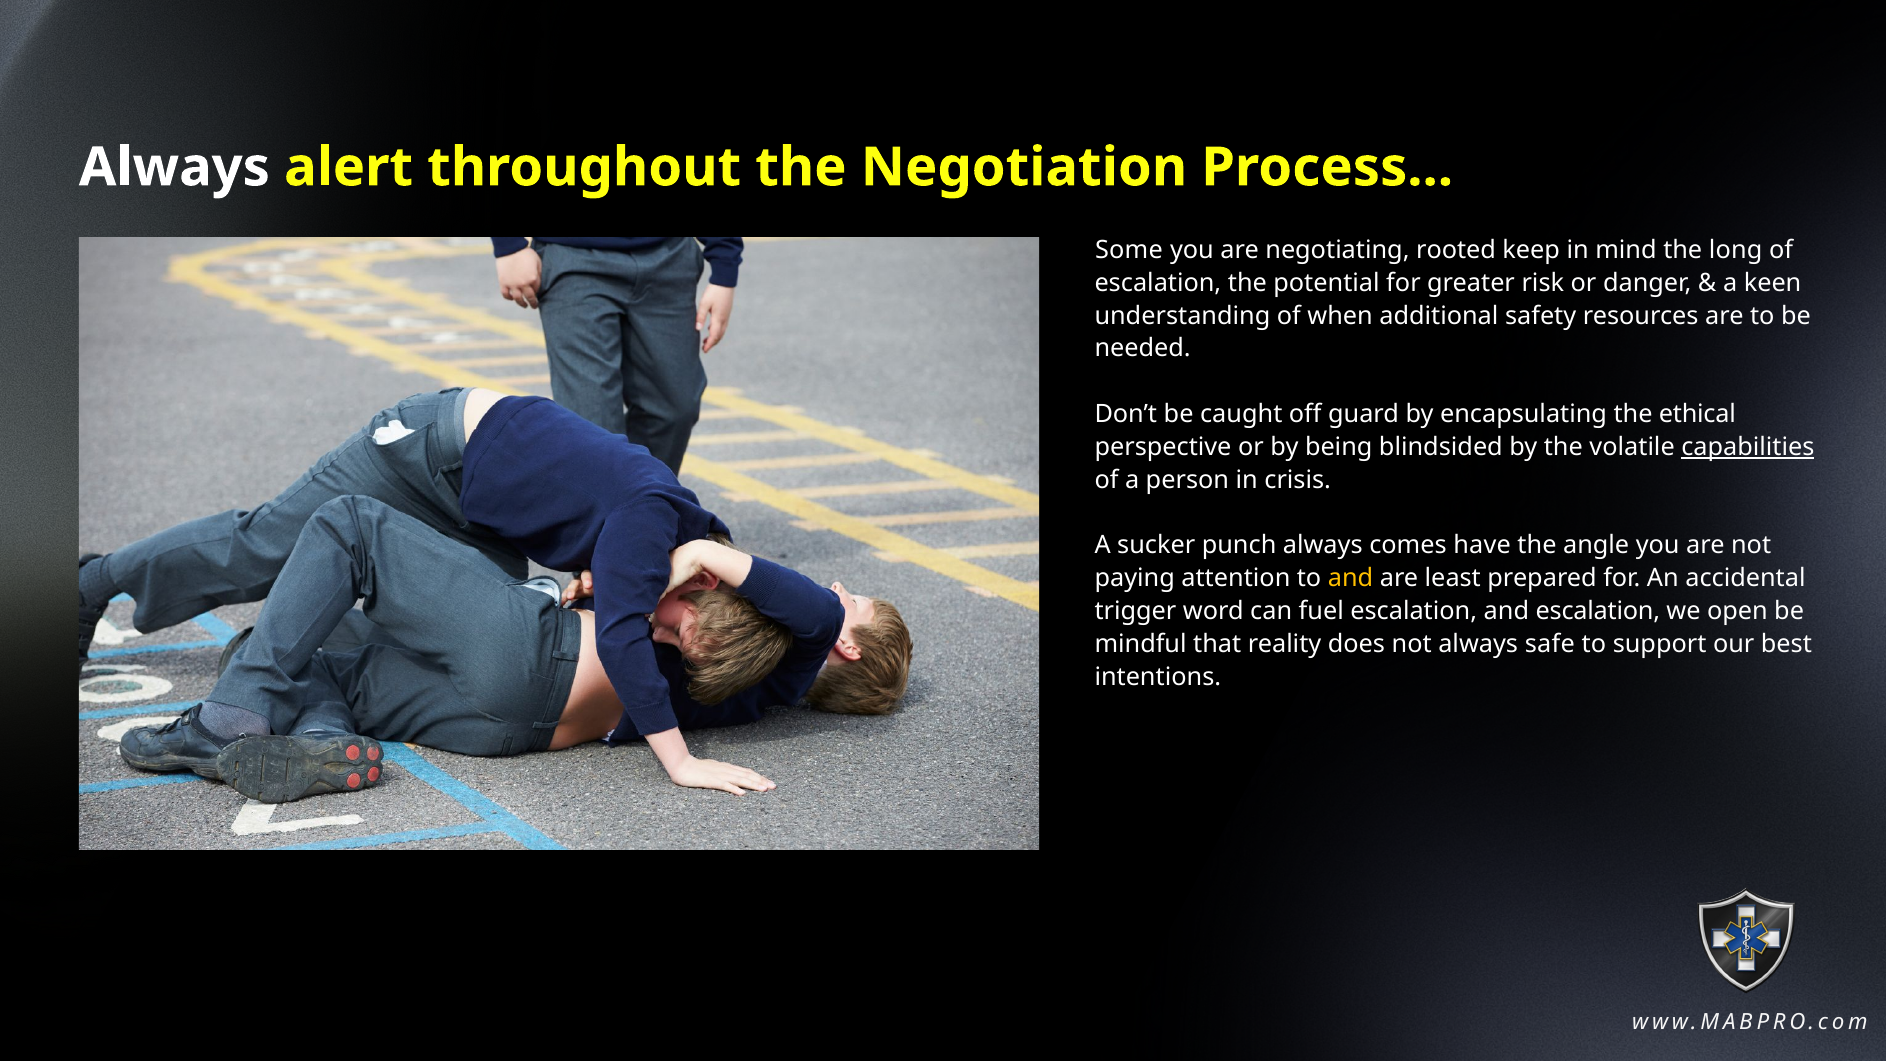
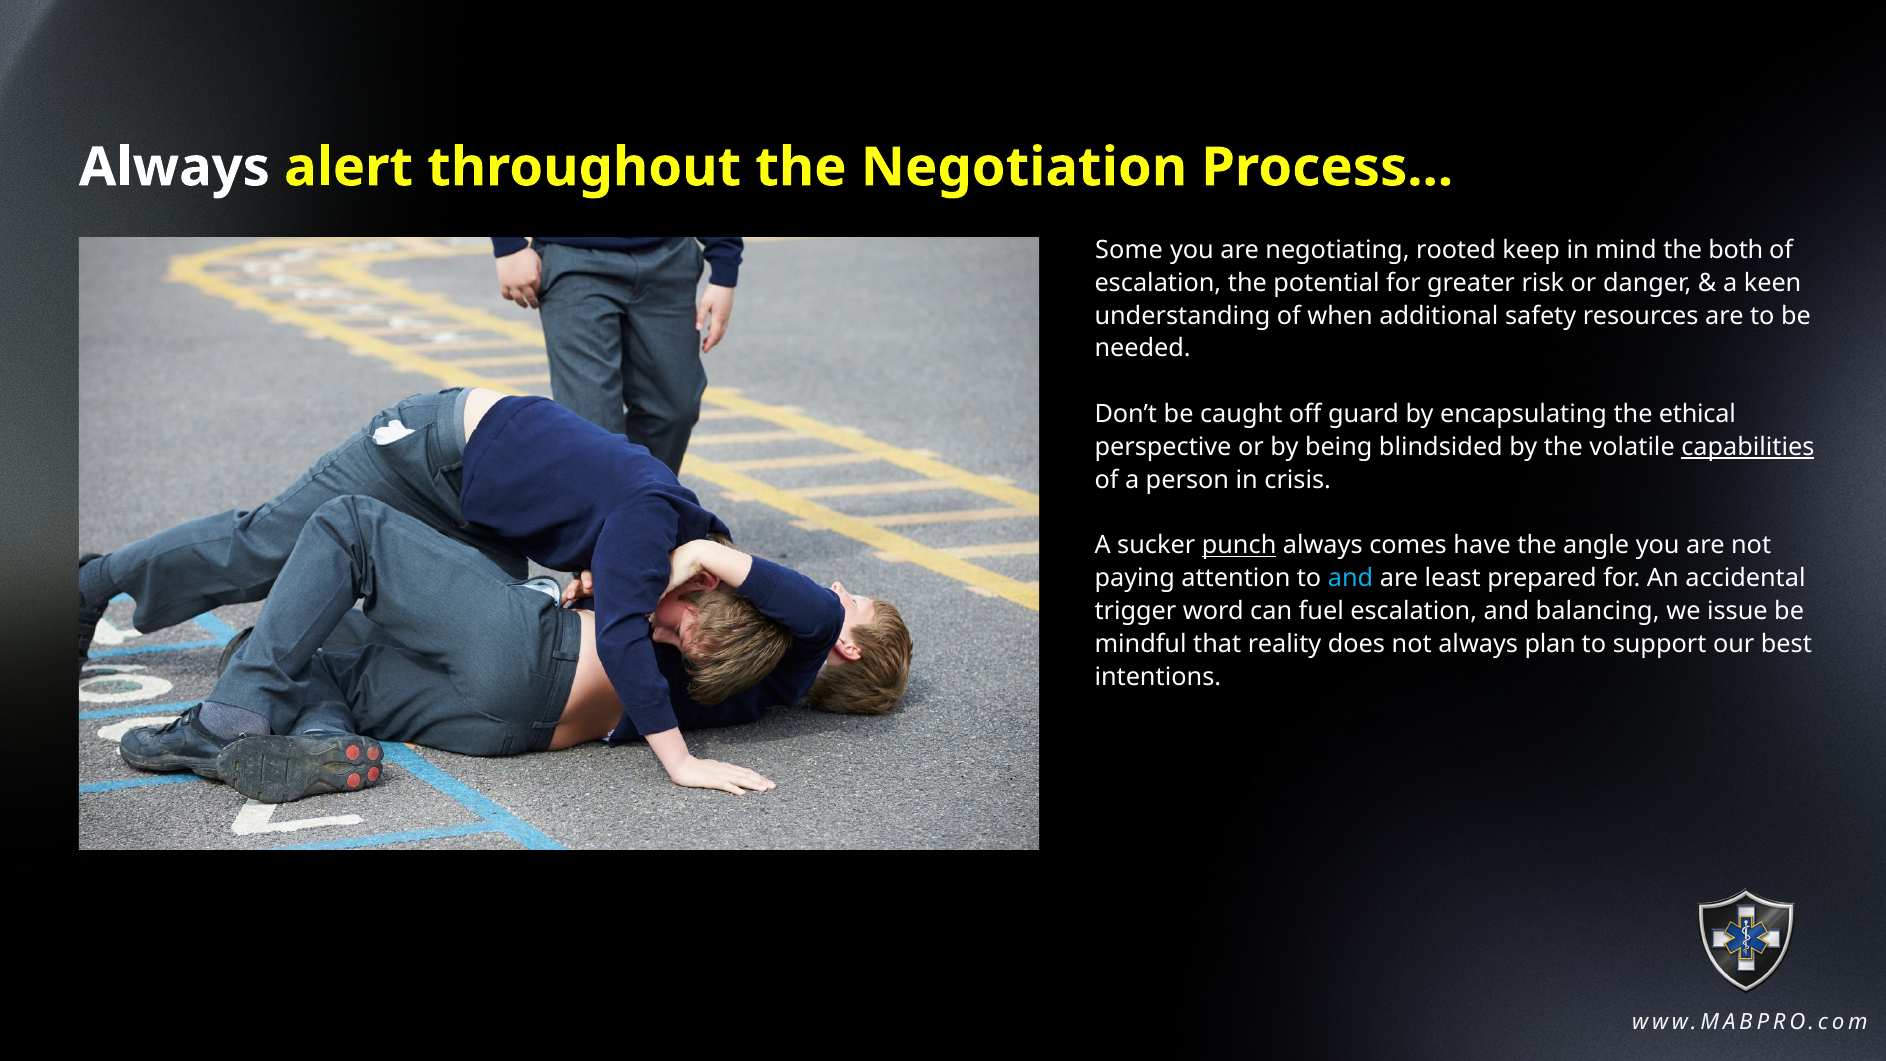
long: long -> both
punch underline: none -> present
and at (1351, 578) colour: yellow -> light blue
and escalation: escalation -> balancing
open: open -> issue
safe: safe -> plan
